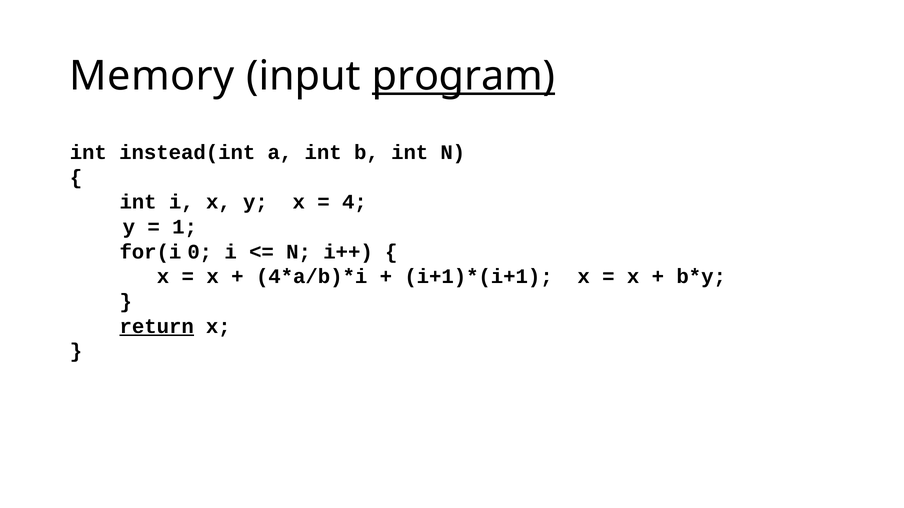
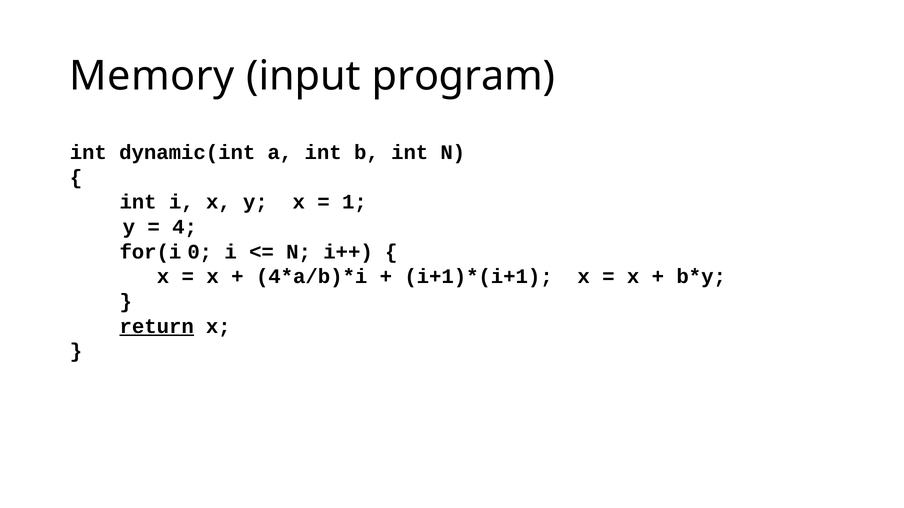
program underline: present -> none
instead(int: instead(int -> dynamic(int
4: 4 -> 1
1: 1 -> 4
